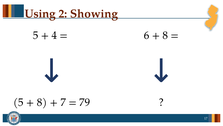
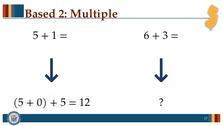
Using: Using -> Based
Showing: Showing -> Multiple
4: 4 -> 1
8 at (165, 35): 8 -> 3
8 at (42, 102): 8 -> 0
7 at (63, 102): 7 -> 5
79: 79 -> 12
